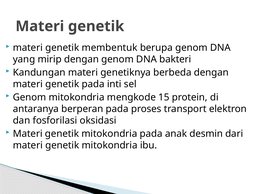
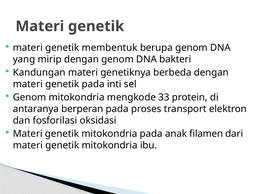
15: 15 -> 33
desmin: desmin -> filamen
